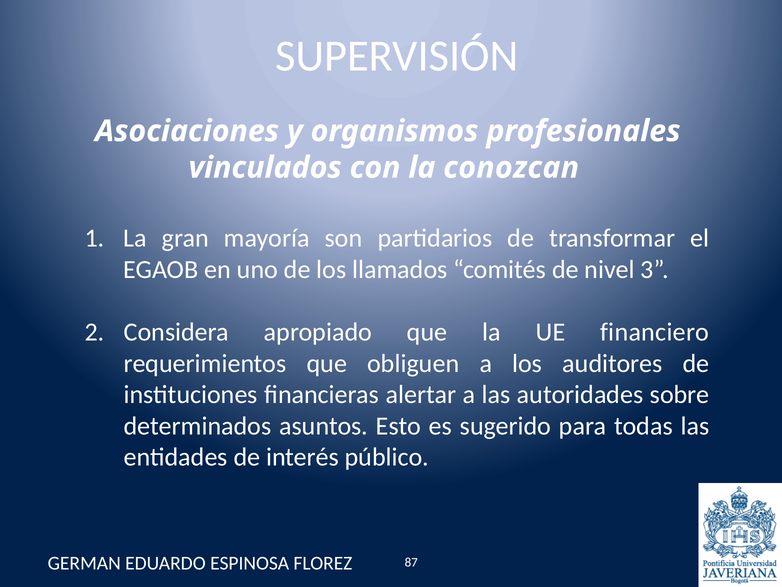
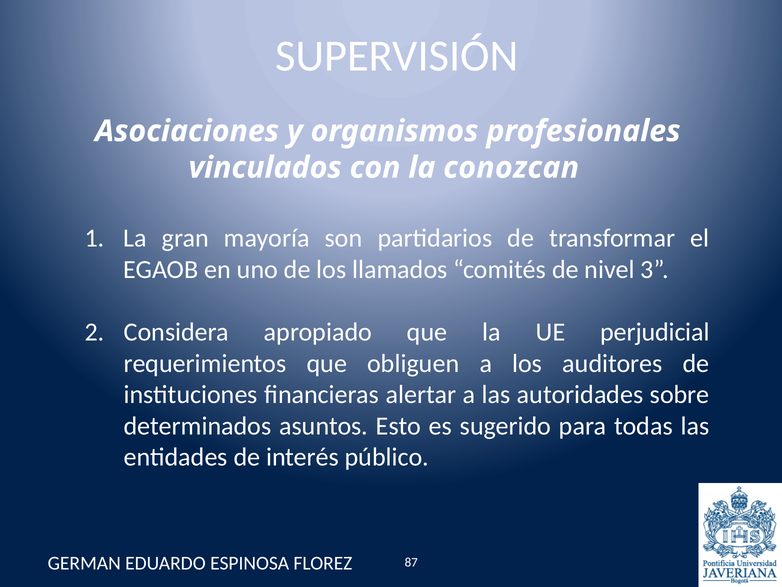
financiero: financiero -> perjudicial
